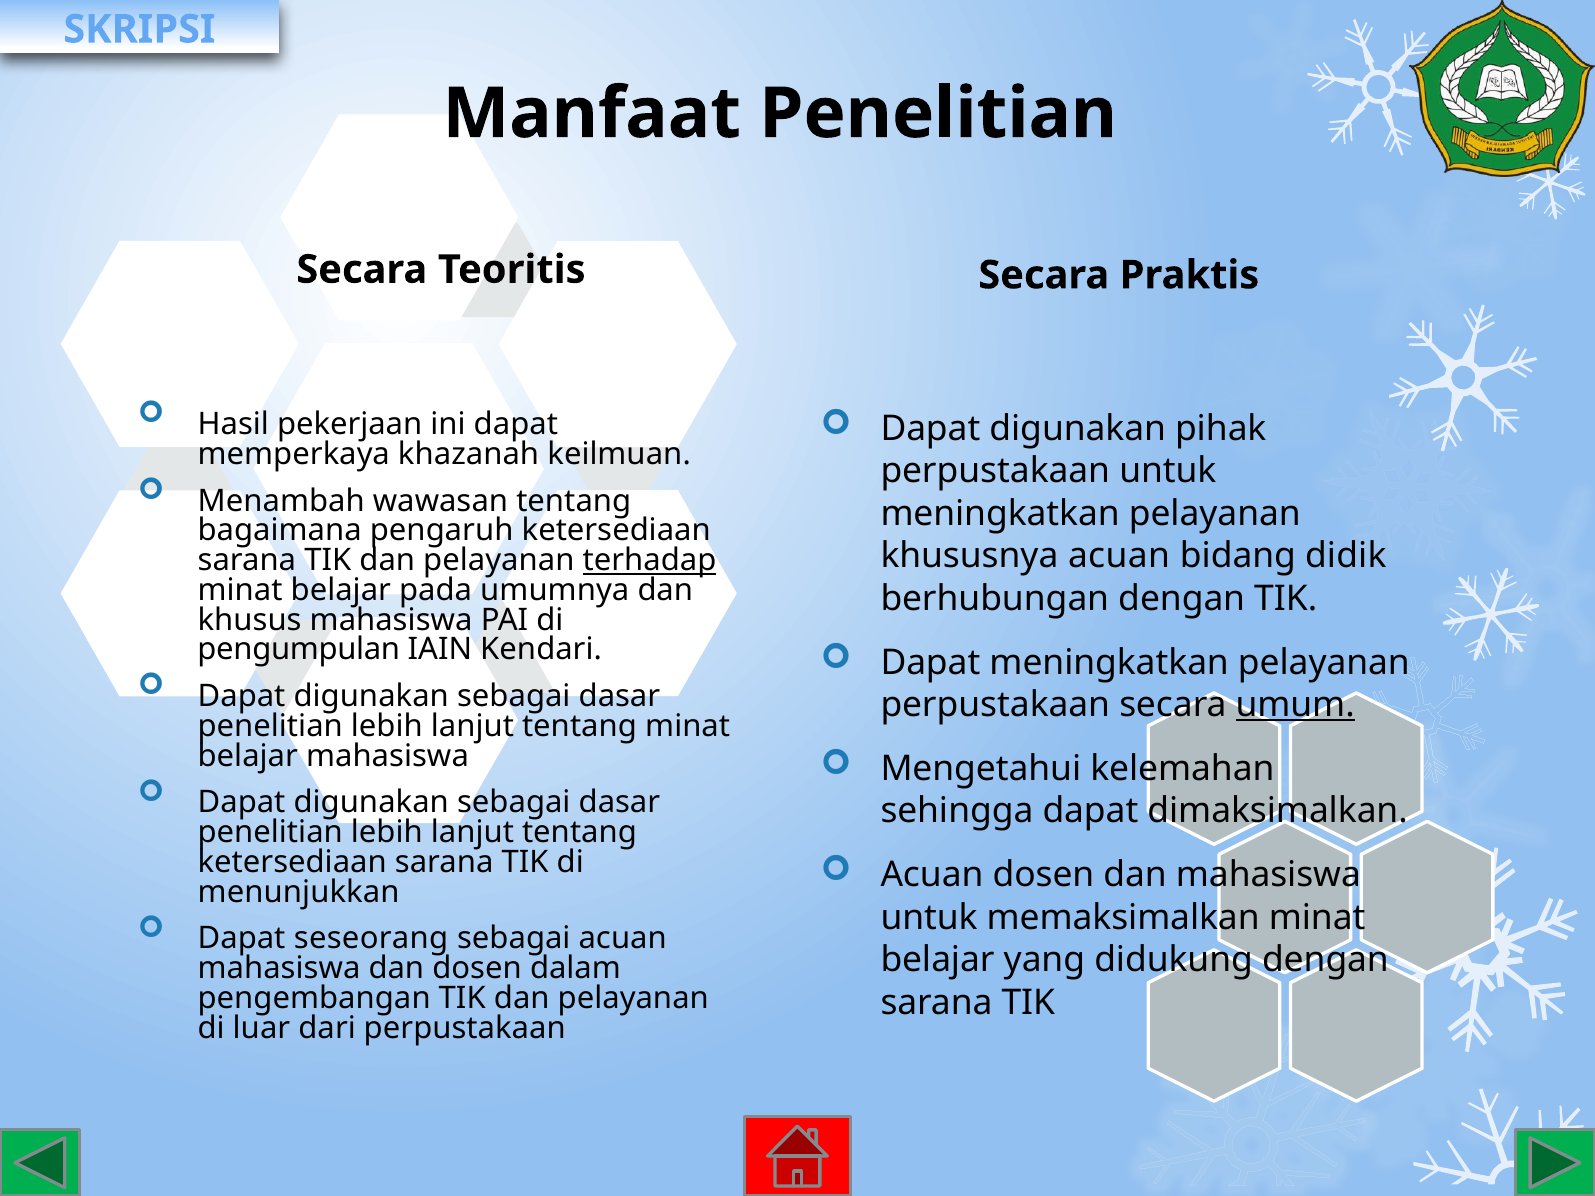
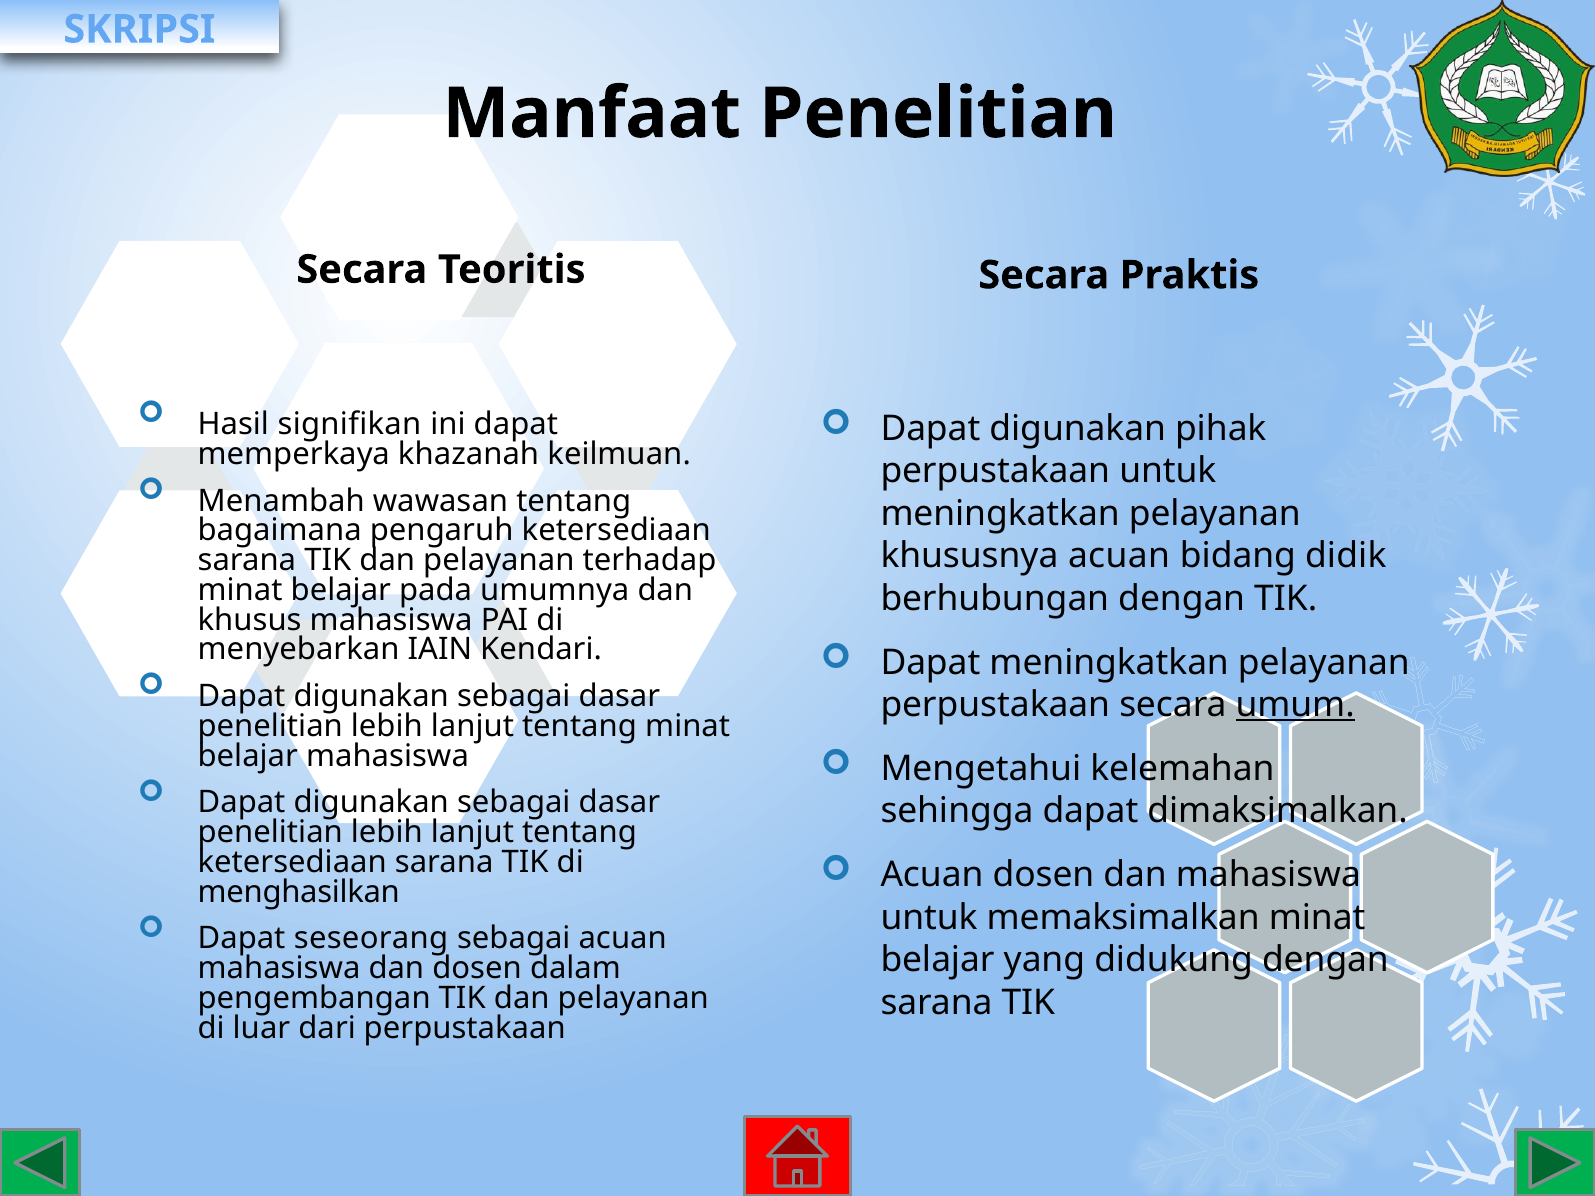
pekerjaan: pekerjaan -> signifikan
terhadap underline: present -> none
pengumpulan: pengumpulan -> menyebarkan
menunjukkan: menunjukkan -> menghasilkan
